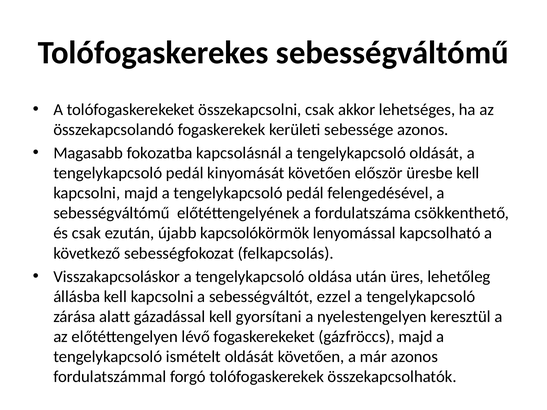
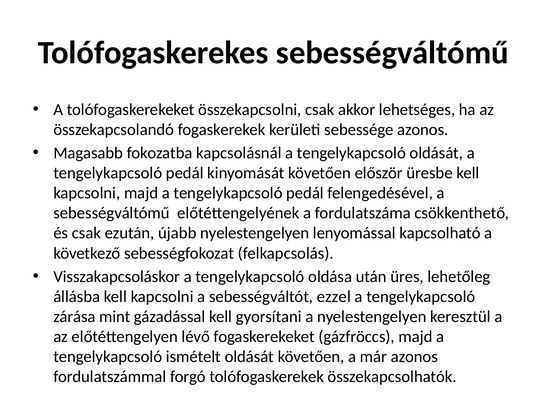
újabb kapcsolókörmök: kapcsolókörmök -> nyelestengelyen
alatt: alatt -> mint
